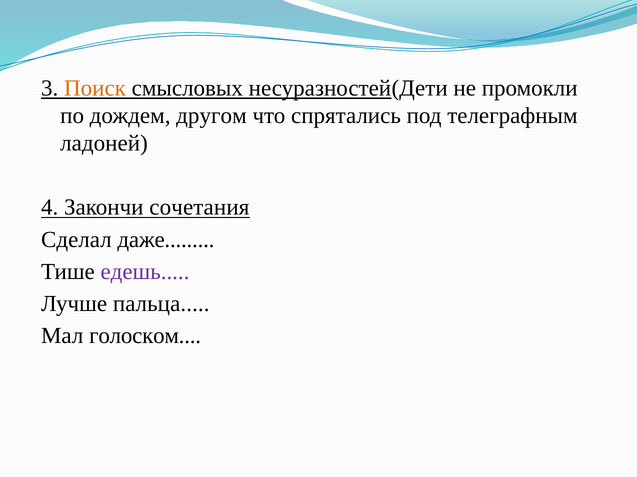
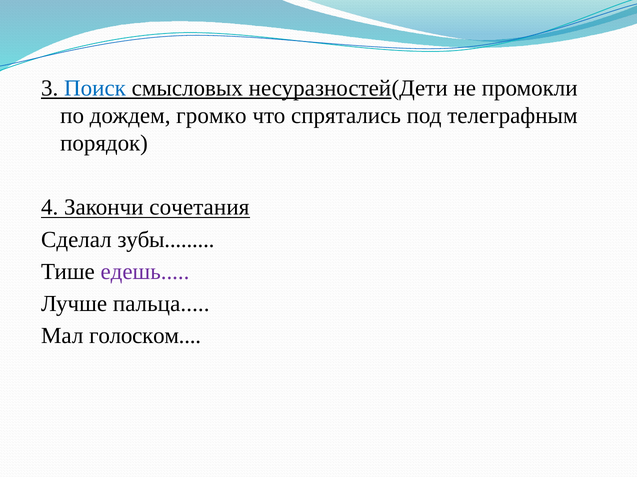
Поиск colour: orange -> blue
другом: другом -> громко
ладоней: ладоней -> порядок
даже: даже -> зубы
